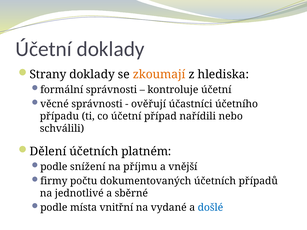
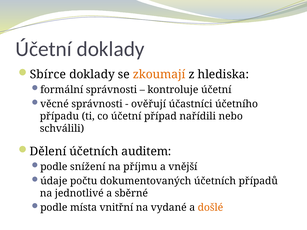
Strany: Strany -> Sbírce
platném: platném -> auditem
firmy: firmy -> údaje
došlé colour: blue -> orange
